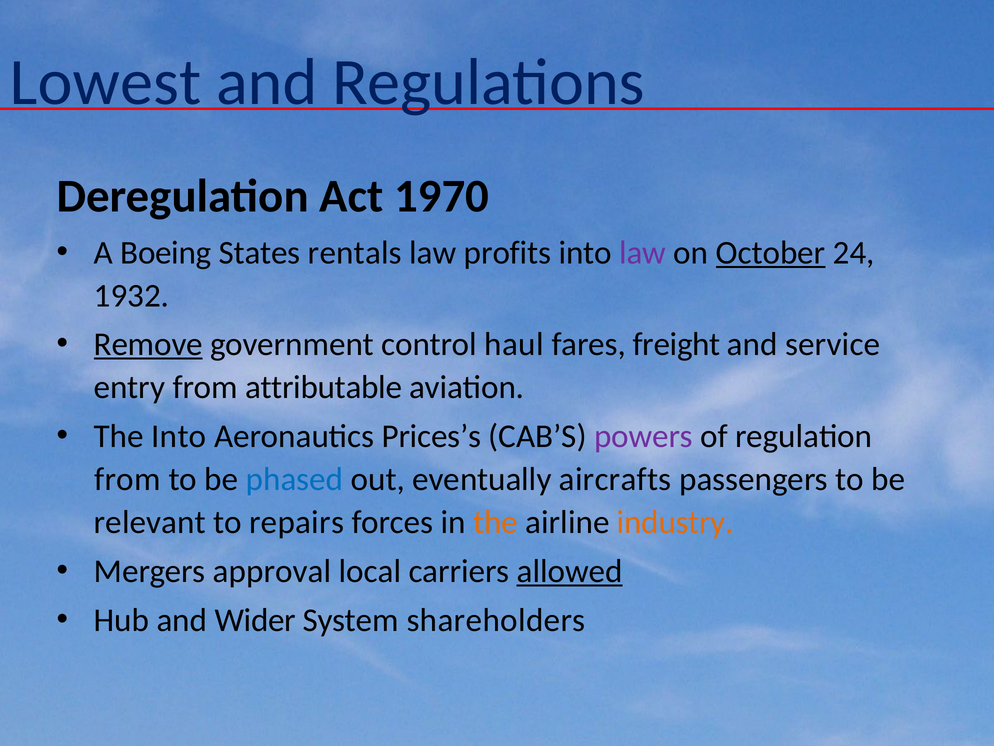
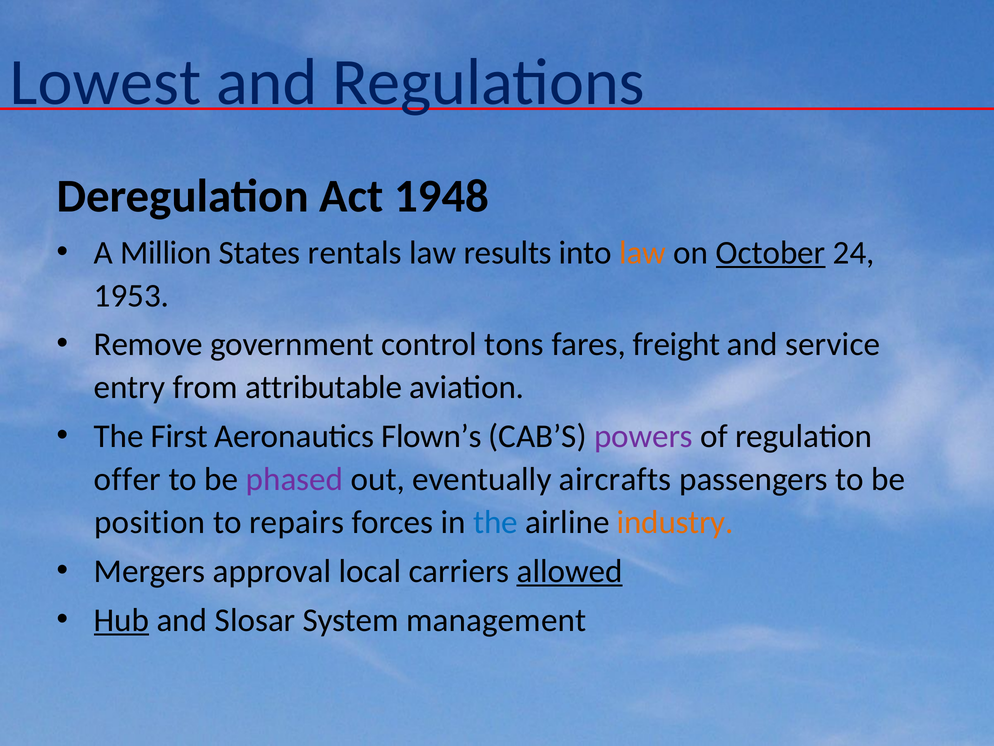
1970: 1970 -> 1948
Boeing: Boeing -> Million
profits: profits -> results
law at (643, 252) colour: purple -> orange
1932: 1932 -> 1953
Remove underline: present -> none
haul: haul -> tons
The Into: Into -> First
Prices’s: Prices’s -> Flown’s
from at (127, 479): from -> offer
phased colour: blue -> purple
relevant: relevant -> position
the at (495, 522) colour: orange -> blue
Hub underline: none -> present
Wider: Wider -> Slosar
shareholders: shareholders -> management
